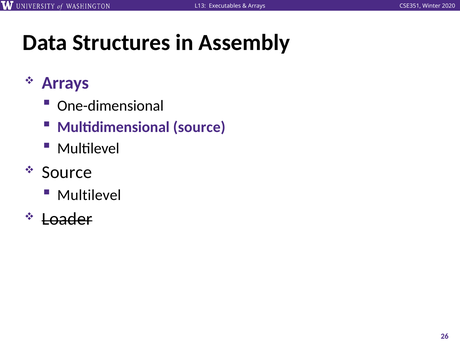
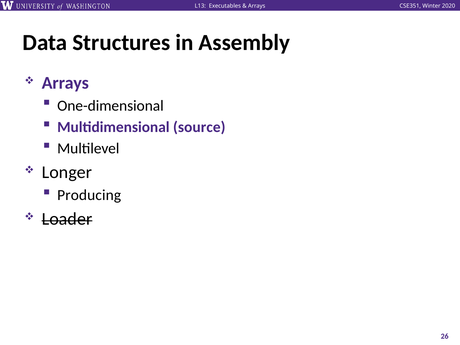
Source at (67, 172): Source -> Longer
Multilevel at (89, 195): Multilevel -> Producing
